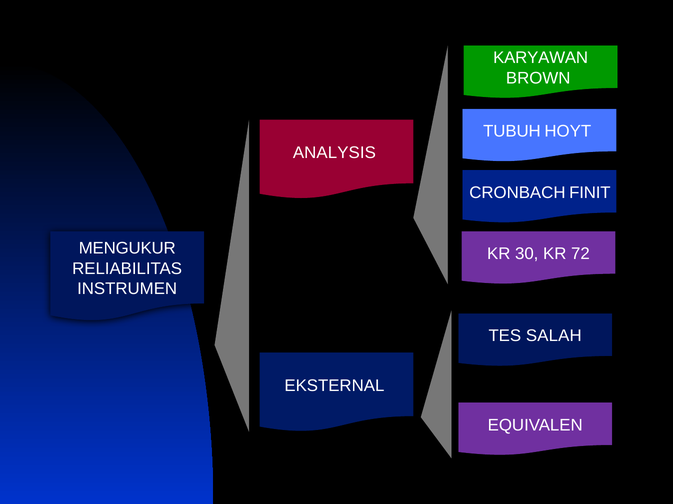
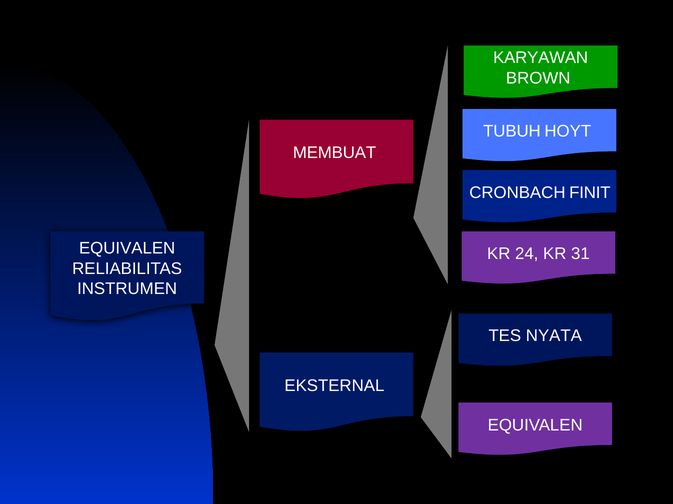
ANALYSIS: ANALYSIS -> MEMBUAT
MENGUKUR at (127, 249): MENGUKUR -> EQUIVALEN
30: 30 -> 24
72: 72 -> 31
SALAH: SALAH -> NYATA
